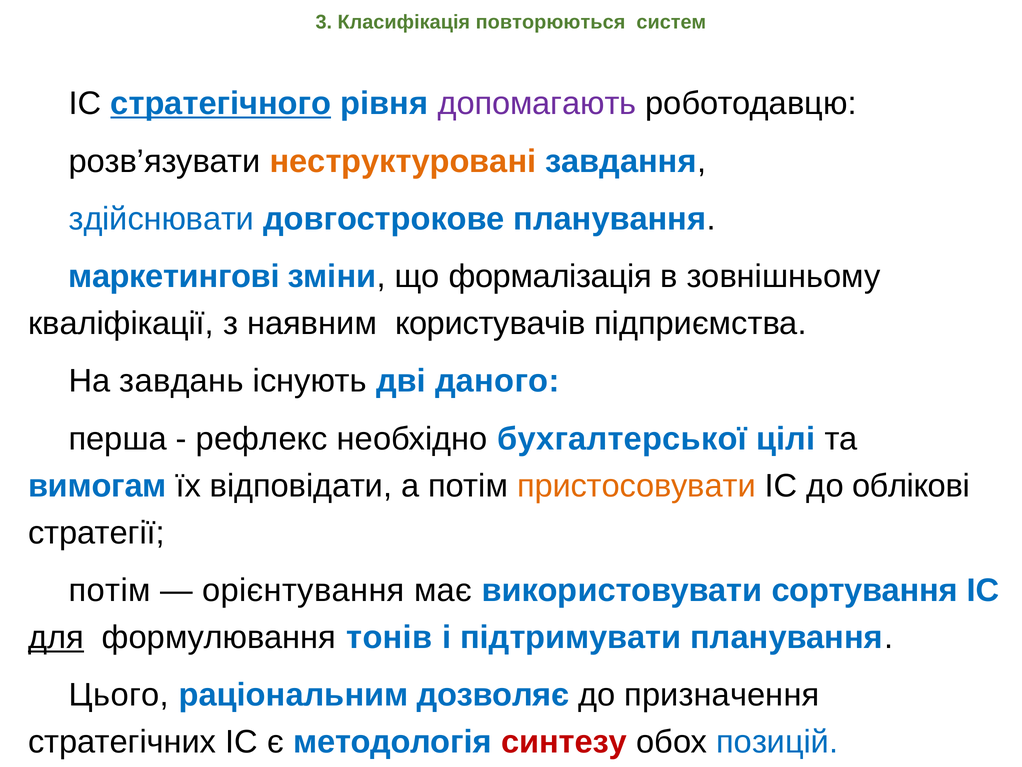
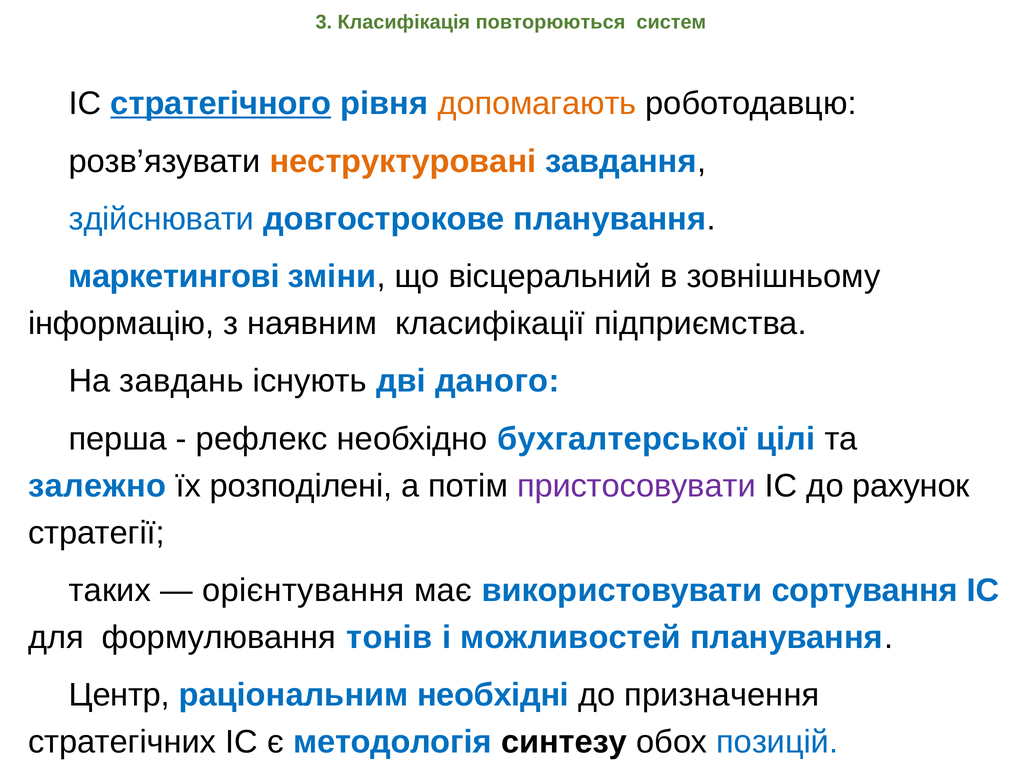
допомагають colour: purple -> orange
формалізація: формалізація -> вісцеральний
кваліфікації: кваліфікації -> інформацію
користувачів: користувачів -> класифікації
вимогам: вимогам -> залежно
відповідати: відповідати -> розподілені
пристосовувати colour: orange -> purple
облікові: облікові -> рахунок
потім at (110, 590): потім -> таких
для underline: present -> none
підтримувати: підтримувати -> можливостей
Цього: Цього -> Центр
дозволяє: дозволяє -> необхідні
синтезу colour: red -> black
